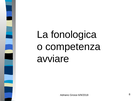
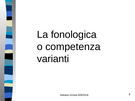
avviare: avviare -> varianti
